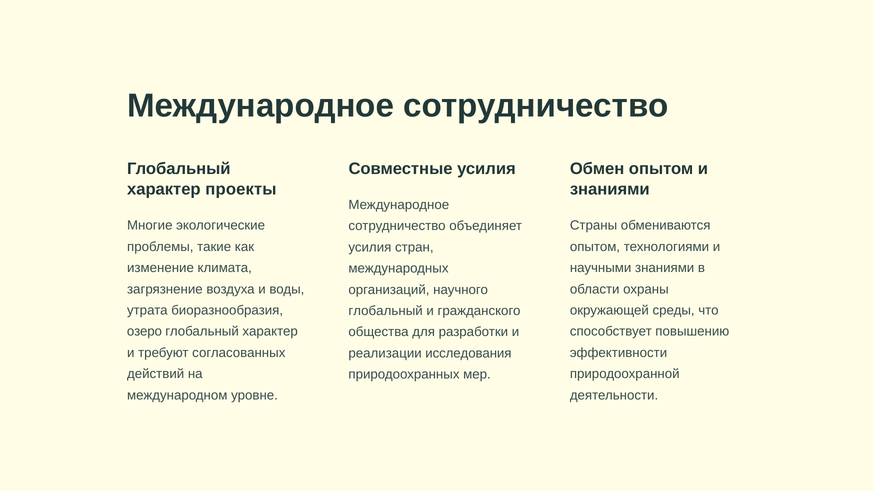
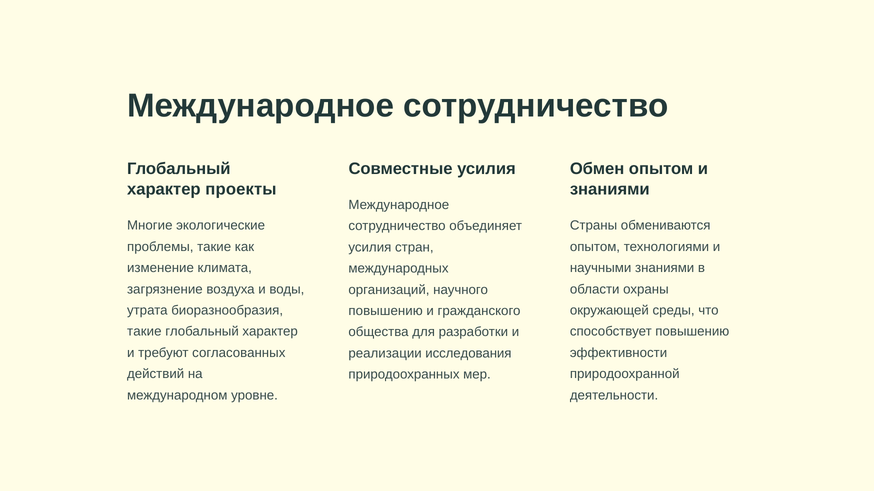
глобальный at (386, 311): глобальный -> повышению
озеро at (144, 332): озеро -> такие
